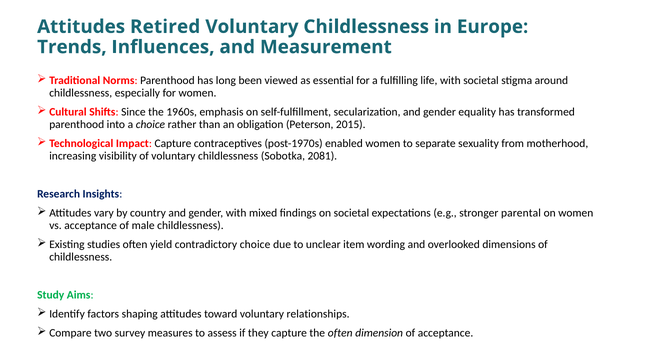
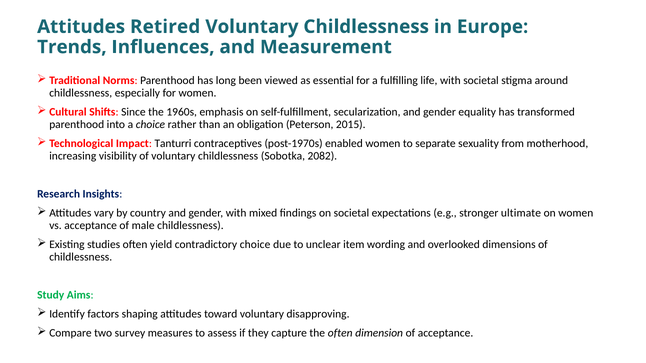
Impact Capture: Capture -> Tanturri
2081: 2081 -> 2082
parental: parental -> ultimate
relationships: relationships -> disapproving
